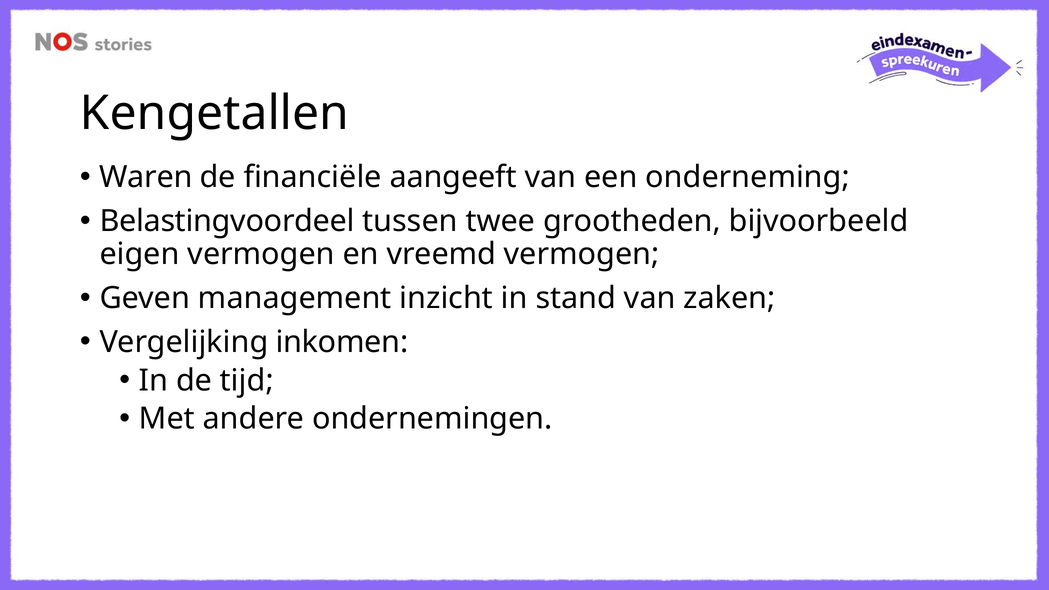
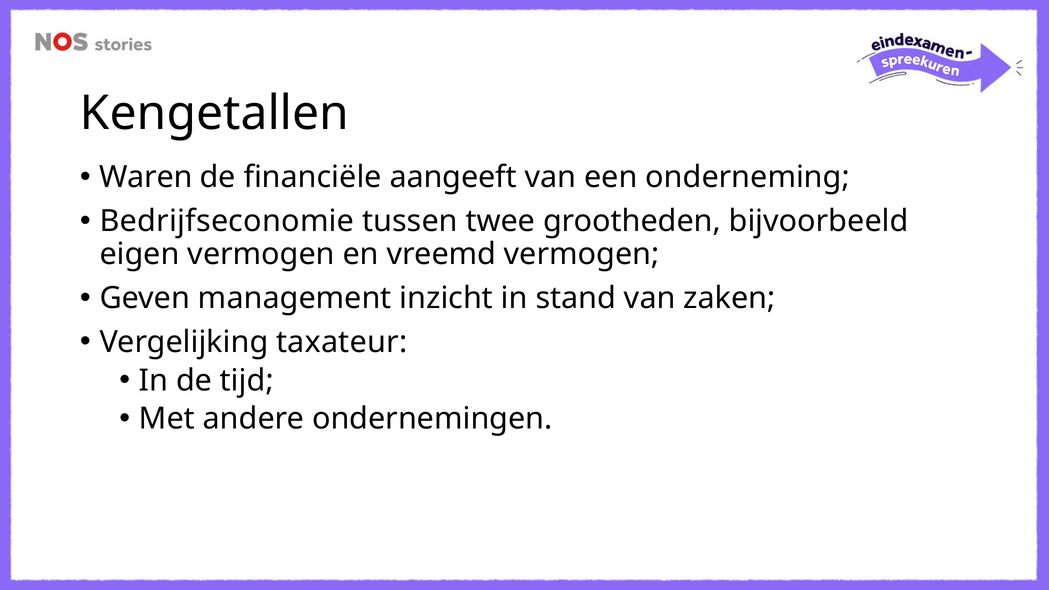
Belastingvoordeel: Belastingvoordeel -> Bedrijfseconomie
inkomen: inkomen -> taxateur
